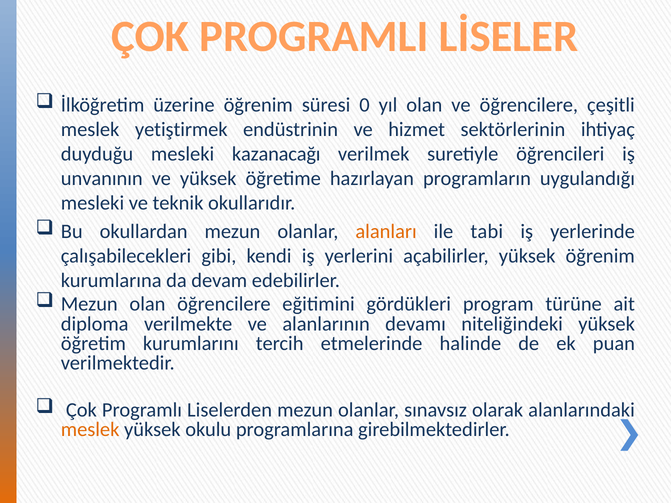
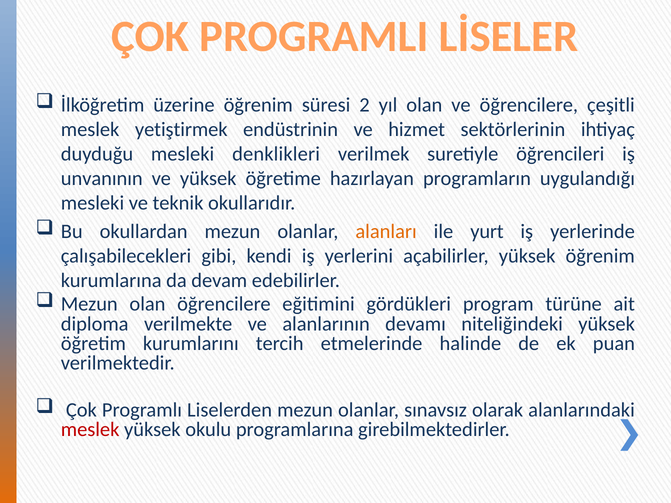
0: 0 -> 2
kazanacağı: kazanacağı -> denklikleri
tabi: tabi -> yurt
meslek at (90, 430) colour: orange -> red
